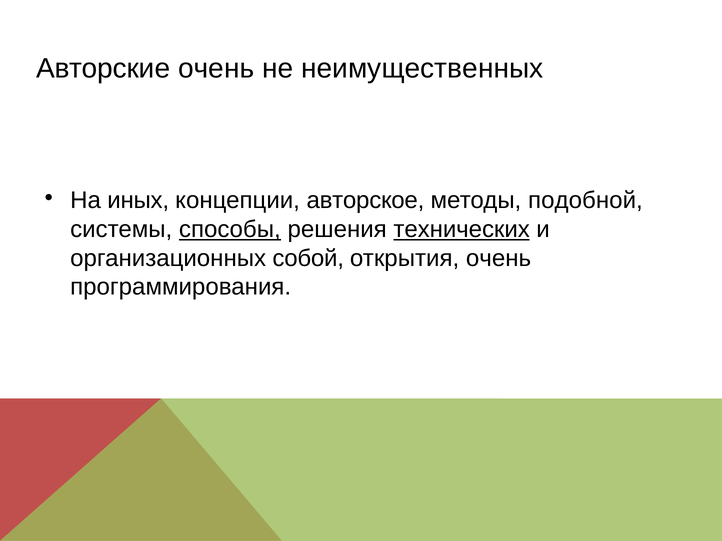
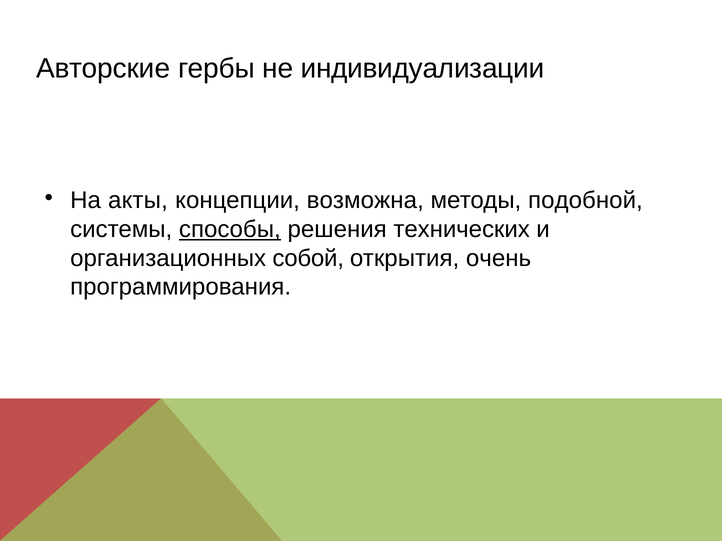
Авторские очень: очень -> гербы
неимущественных: неимущественных -> индивидуализации
иных: иных -> акты
авторское: авторское -> возможна
технических underline: present -> none
